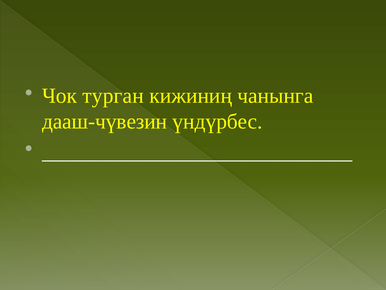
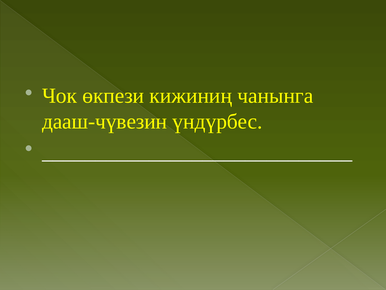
турган: турган -> өкпези
